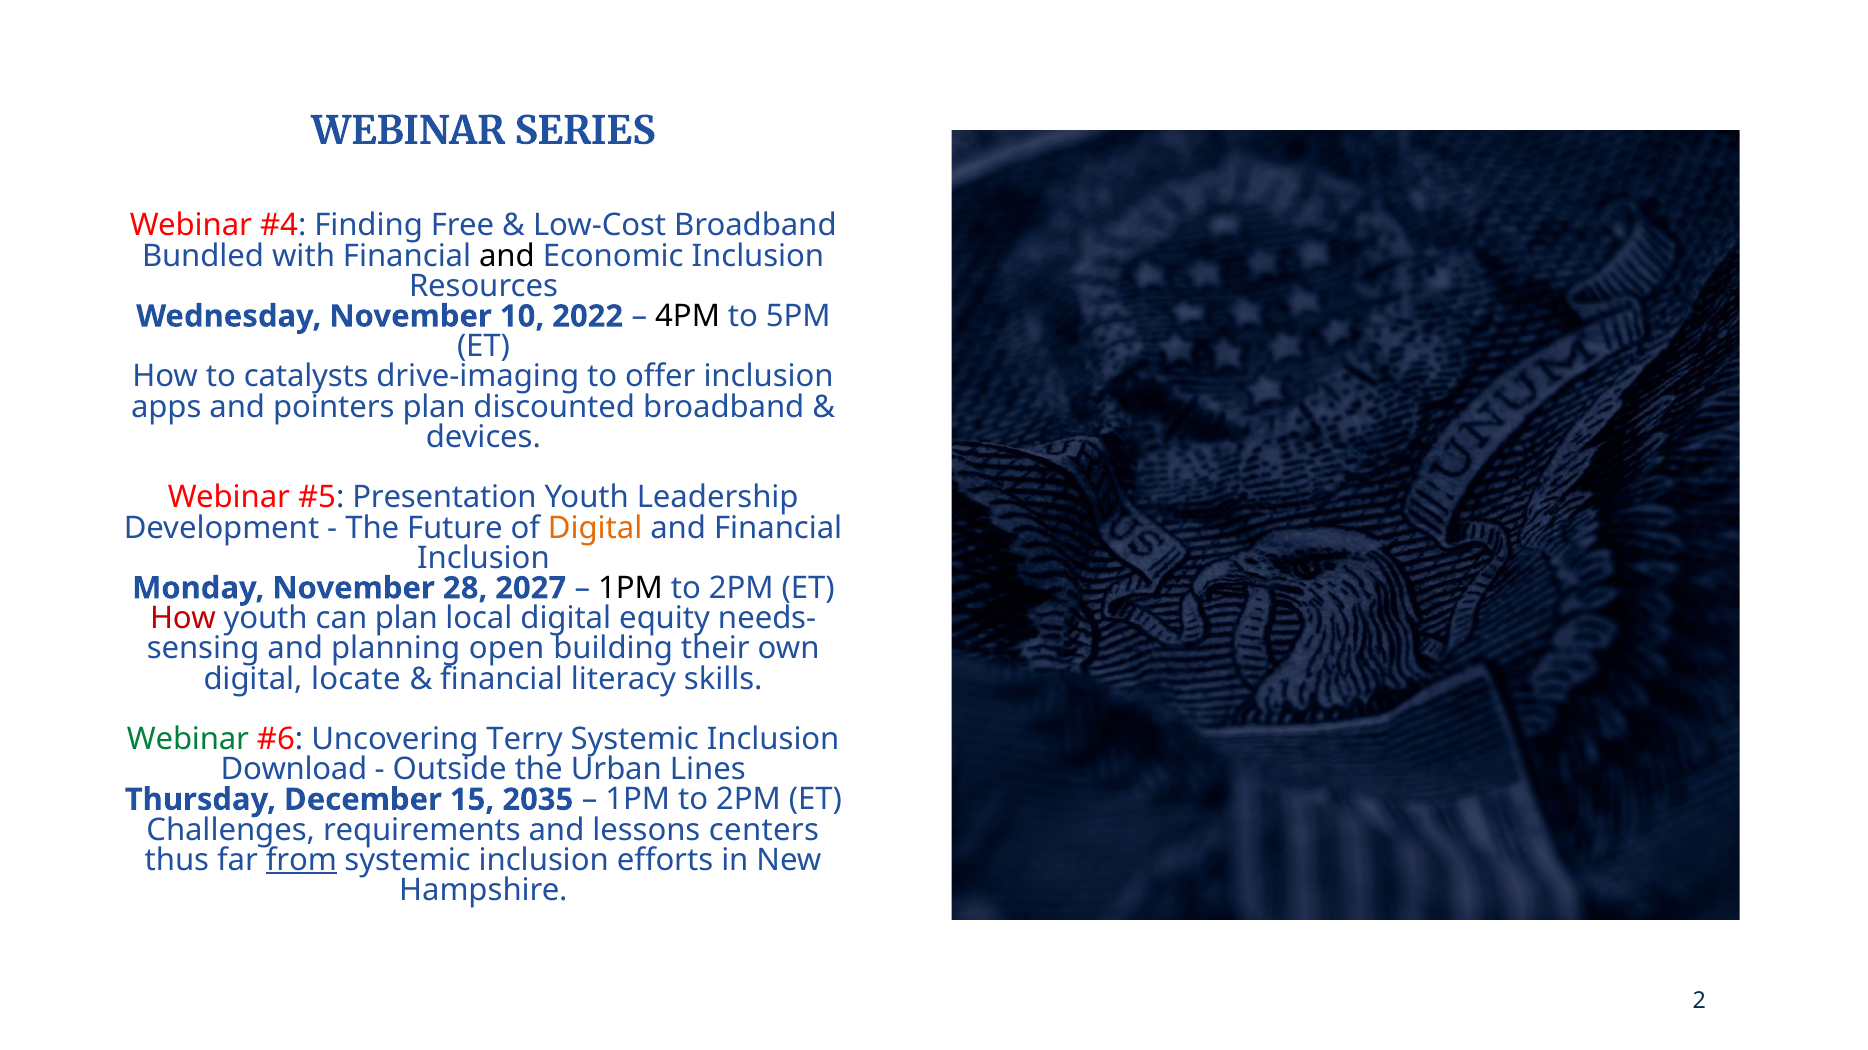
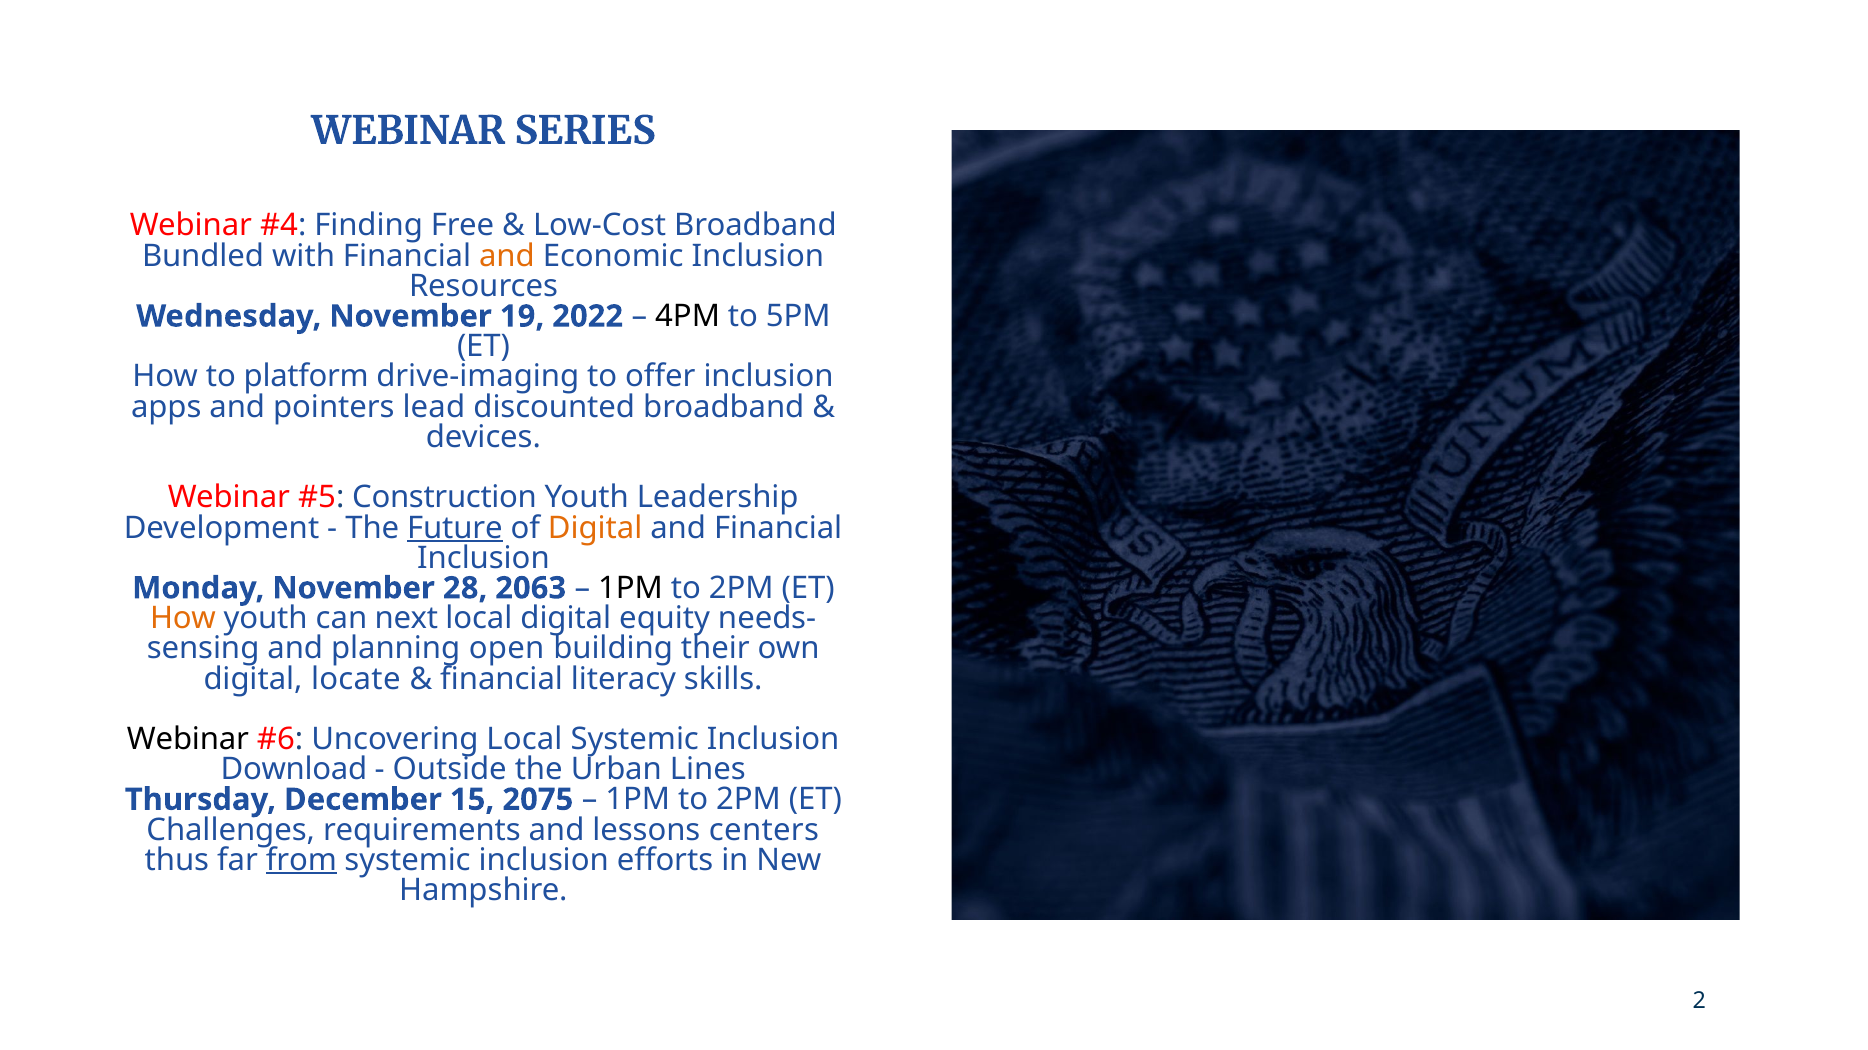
and at (507, 256) colour: black -> orange
10: 10 -> 19
catalysts: catalysts -> platform
pointers plan: plan -> lead
Presentation: Presentation -> Construction
Future underline: none -> present
2027: 2027 -> 2063
How at (183, 619) colour: red -> orange
can plan: plan -> next
Webinar at (188, 740) colour: green -> black
Uncovering Terry: Terry -> Local
2035: 2035 -> 2075
